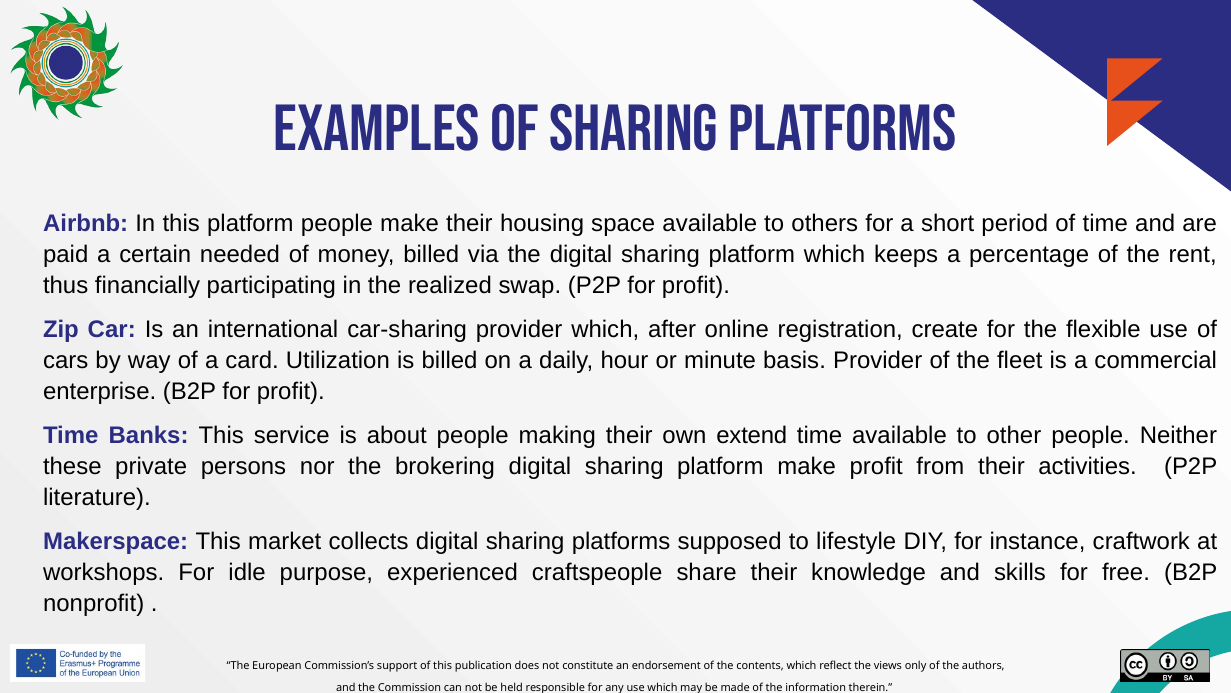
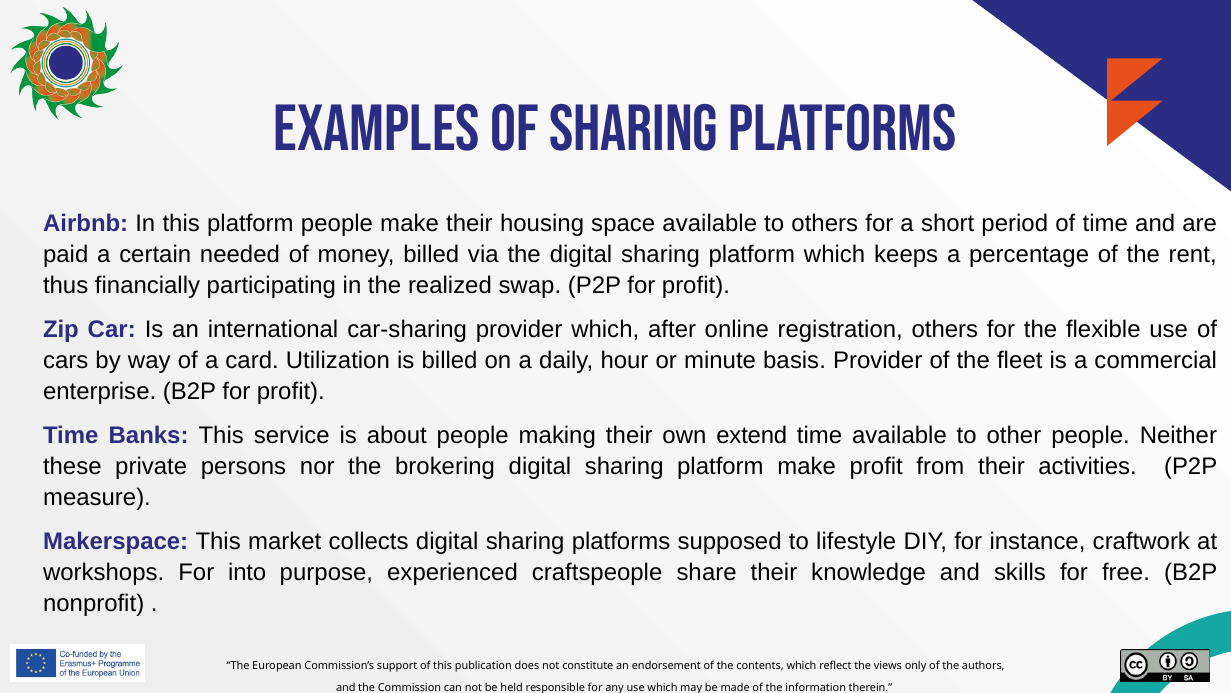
registration create: create -> others
literature: literature -> measure
idle: idle -> into
